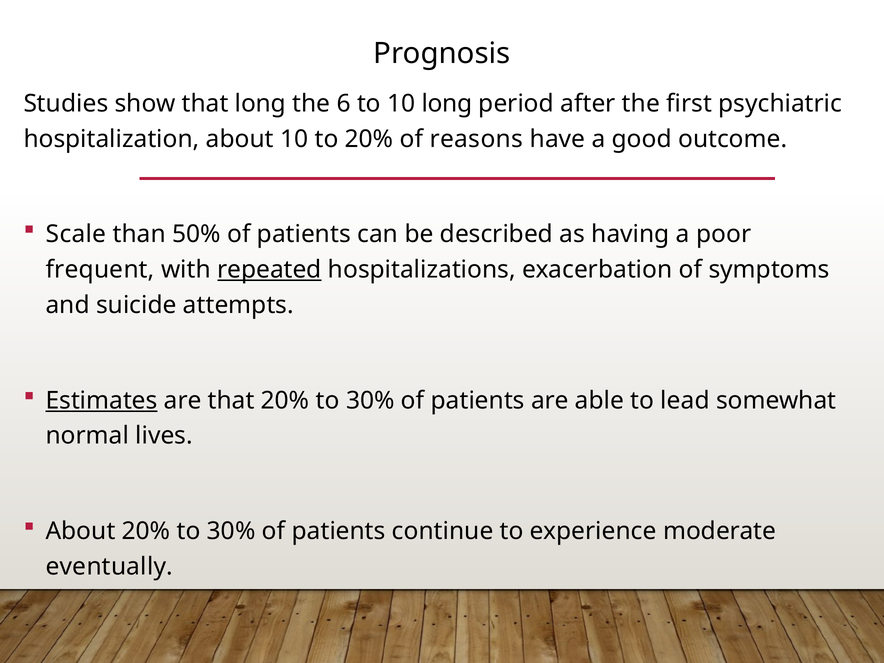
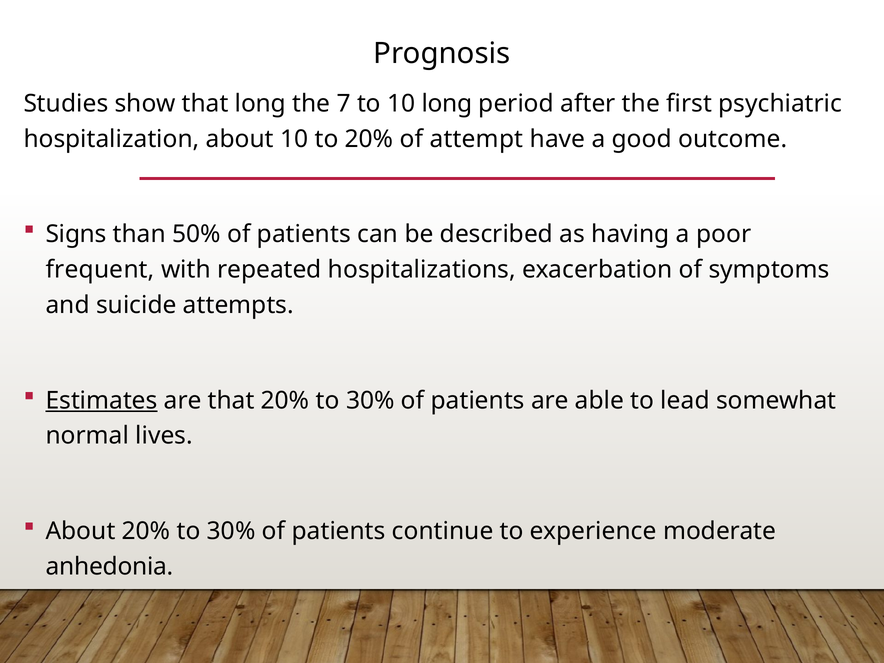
6: 6 -> 7
reasons: reasons -> attempt
Scale: Scale -> Signs
repeated underline: present -> none
eventually: eventually -> anhedonia
